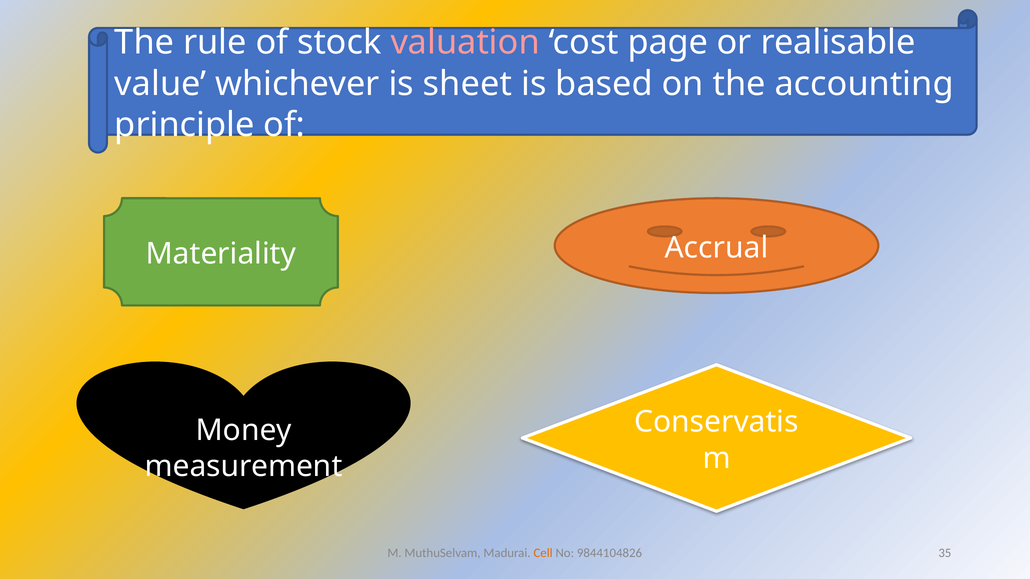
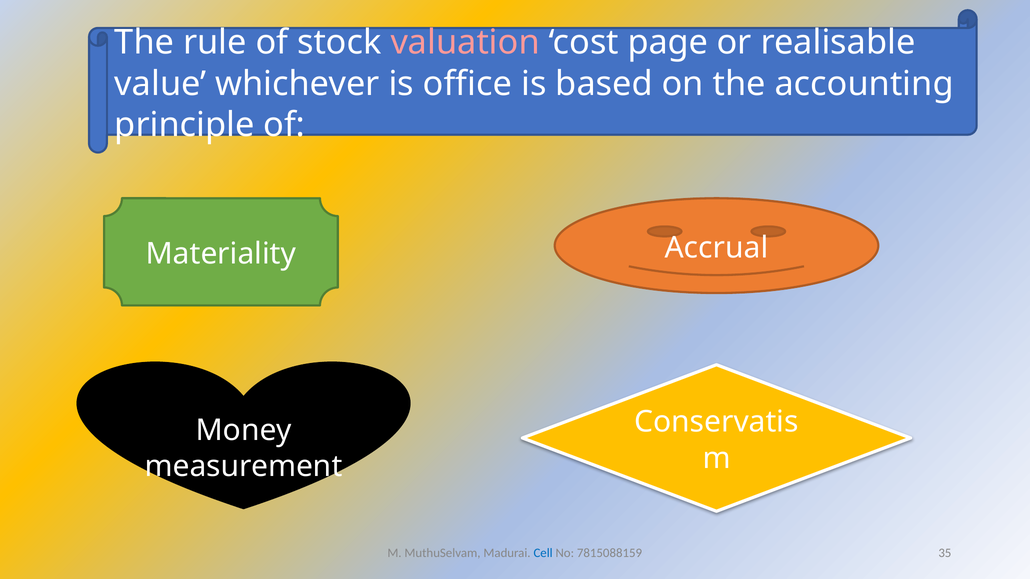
sheet: sheet -> office
Cell colour: orange -> blue
9844104826: 9844104826 -> 7815088159
